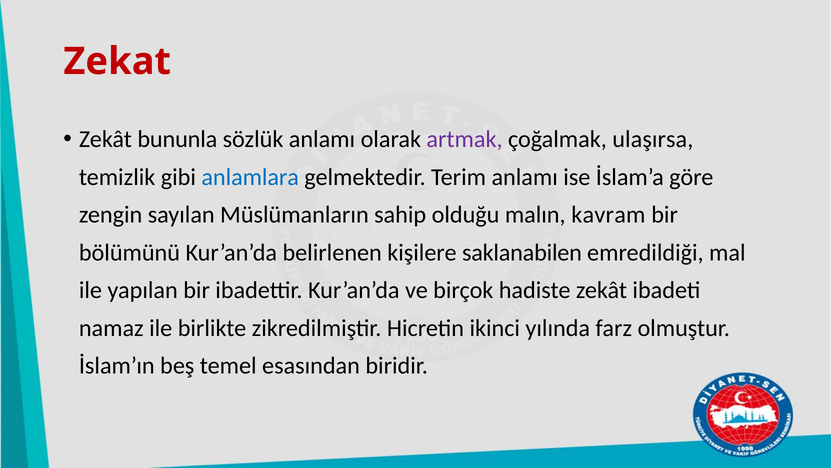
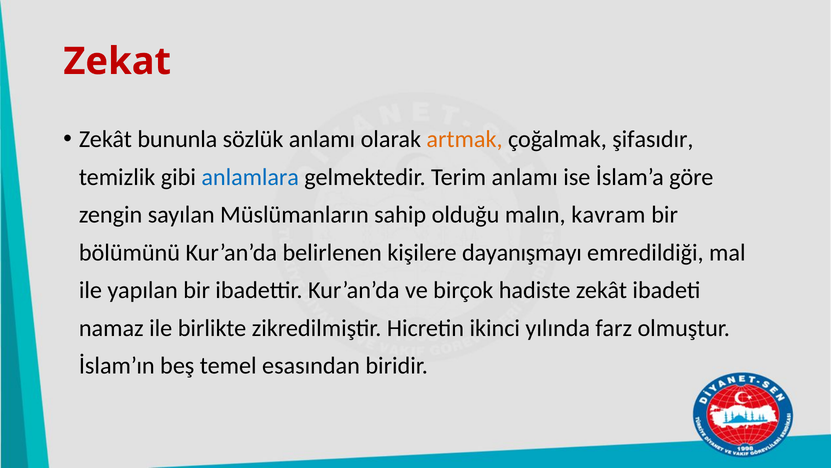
artmak colour: purple -> orange
ulaşırsa: ulaşırsa -> şifasıdır
saklanabilen: saklanabilen -> dayanışmayı
